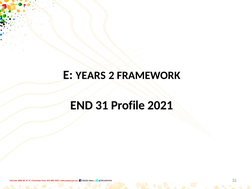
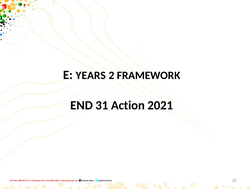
Profile: Profile -> Action
